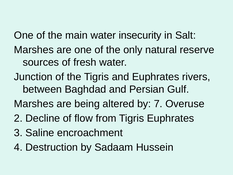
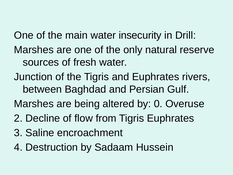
Salt: Salt -> Drill
7: 7 -> 0
